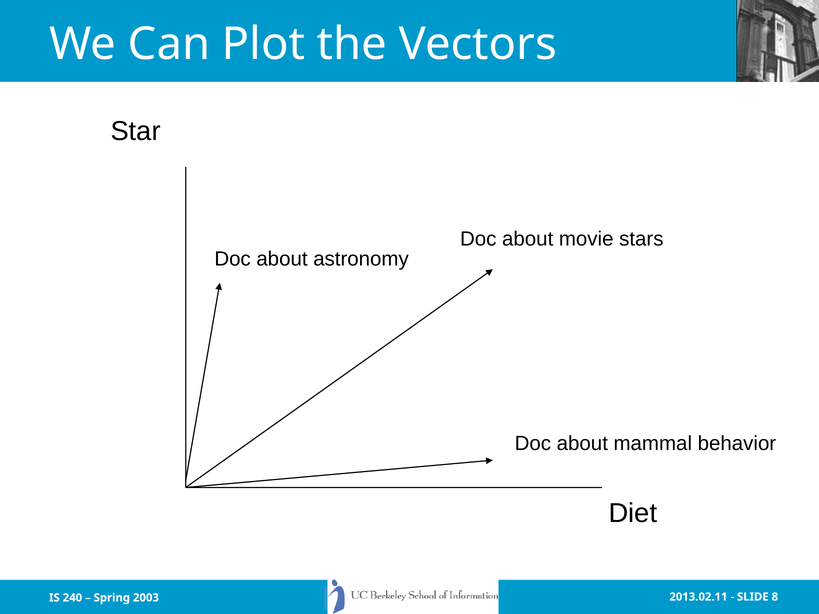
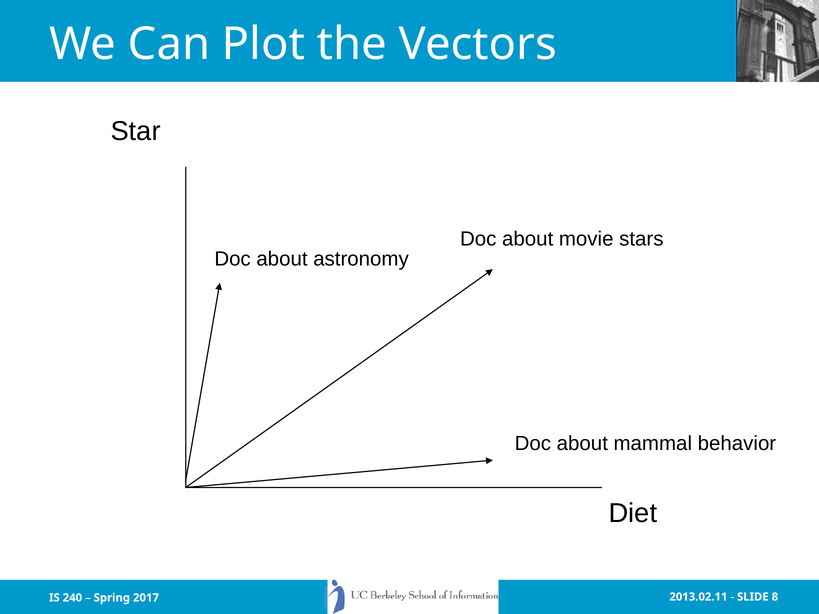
2003: 2003 -> 2017
